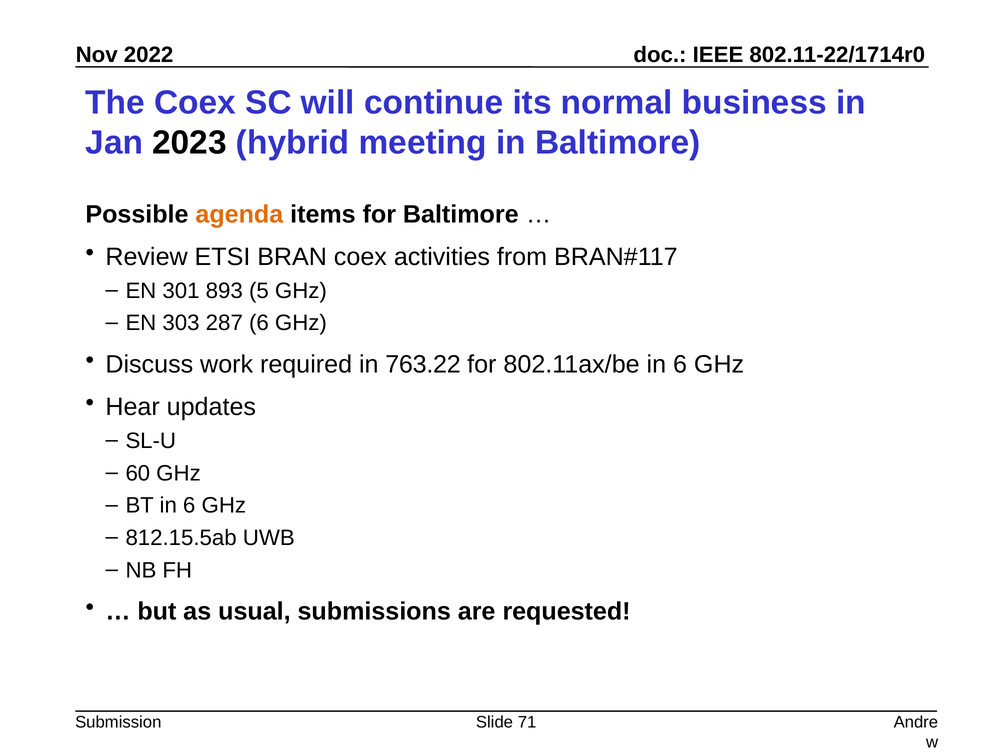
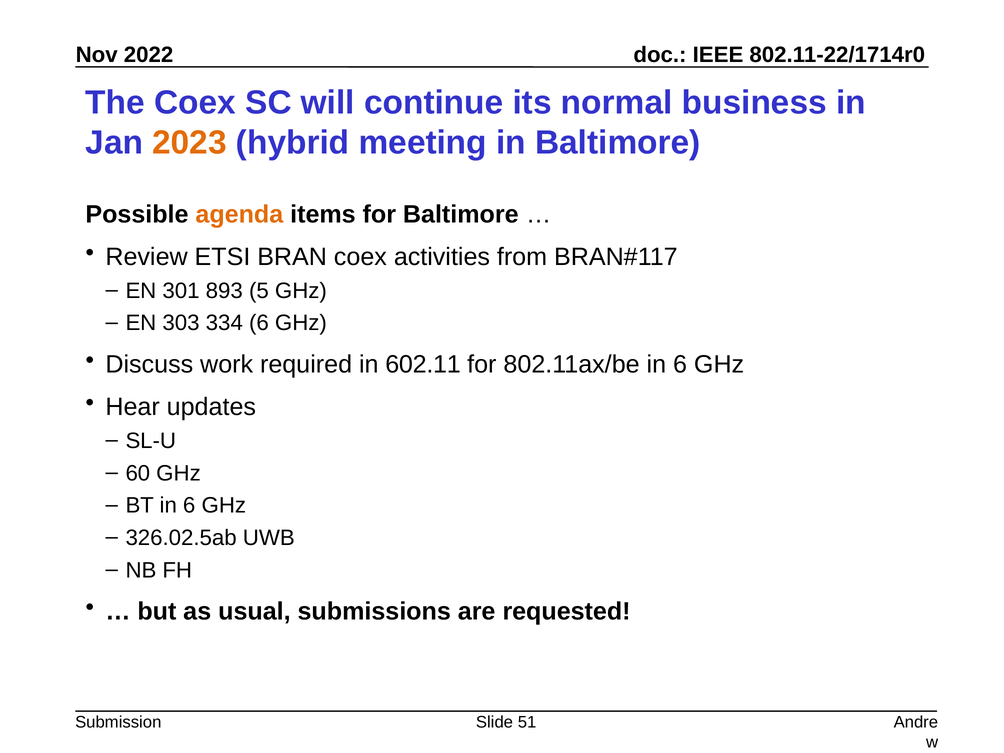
2023 colour: black -> orange
287: 287 -> 334
763.22: 763.22 -> 602.11
812.15.5ab: 812.15.5ab -> 326.02.5ab
71: 71 -> 51
